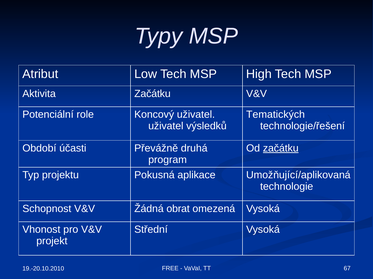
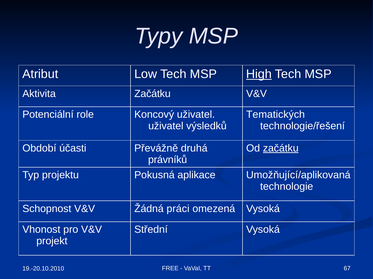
High underline: none -> present
program: program -> právníků
obrat: obrat -> práci
